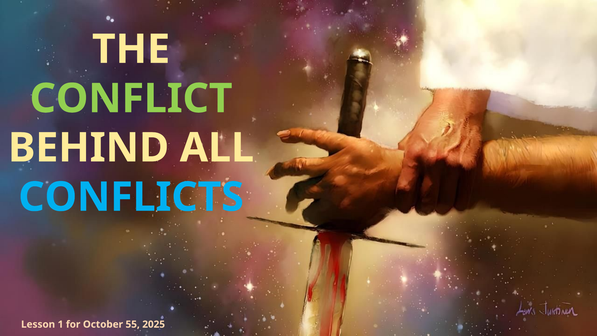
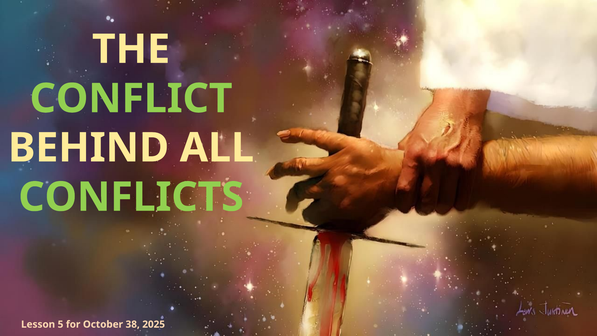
CONFLICTS colour: light blue -> light green
1: 1 -> 5
55: 55 -> 38
